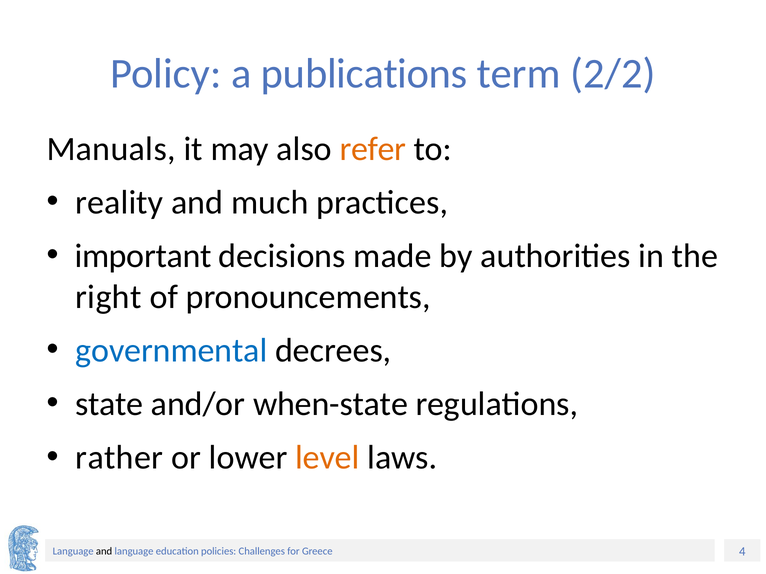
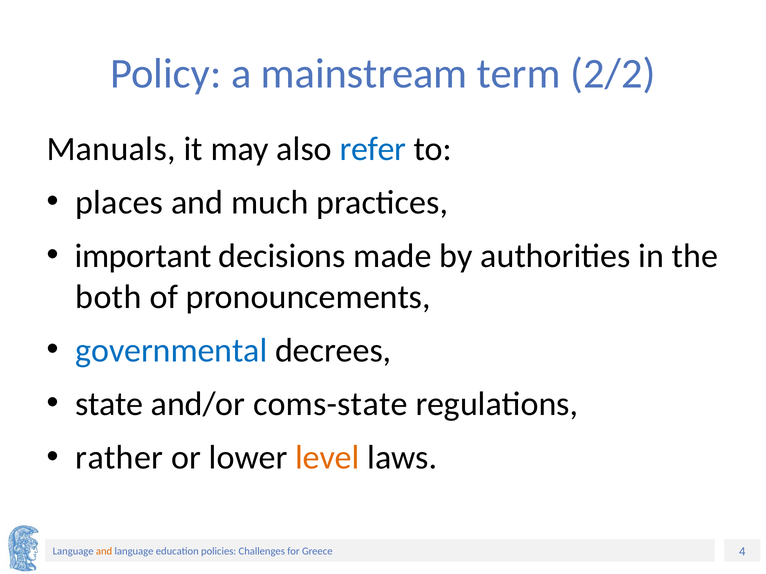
publications: publications -> mainstream
refer colour: orange -> blue
reality: reality -> places
right: right -> both
when-state: when-state -> coms-state
and at (104, 552) colour: black -> orange
